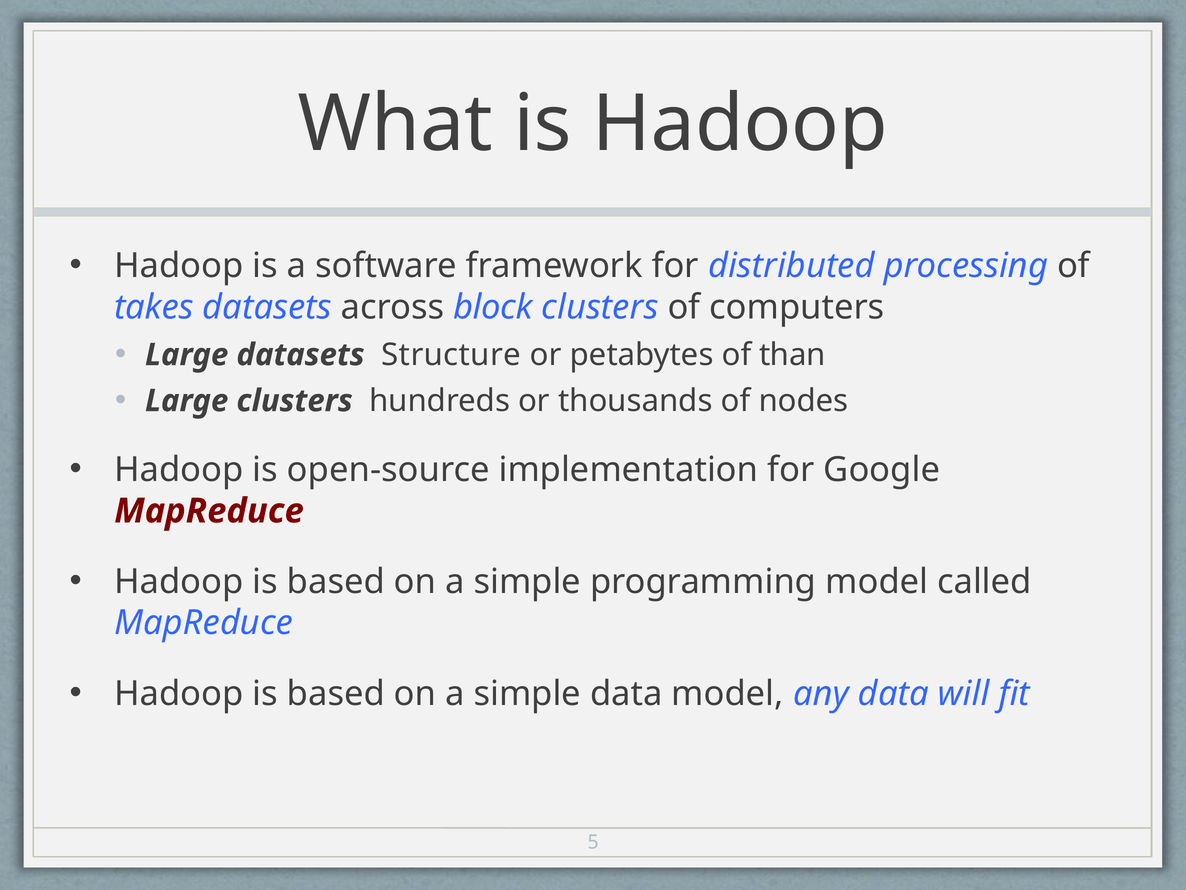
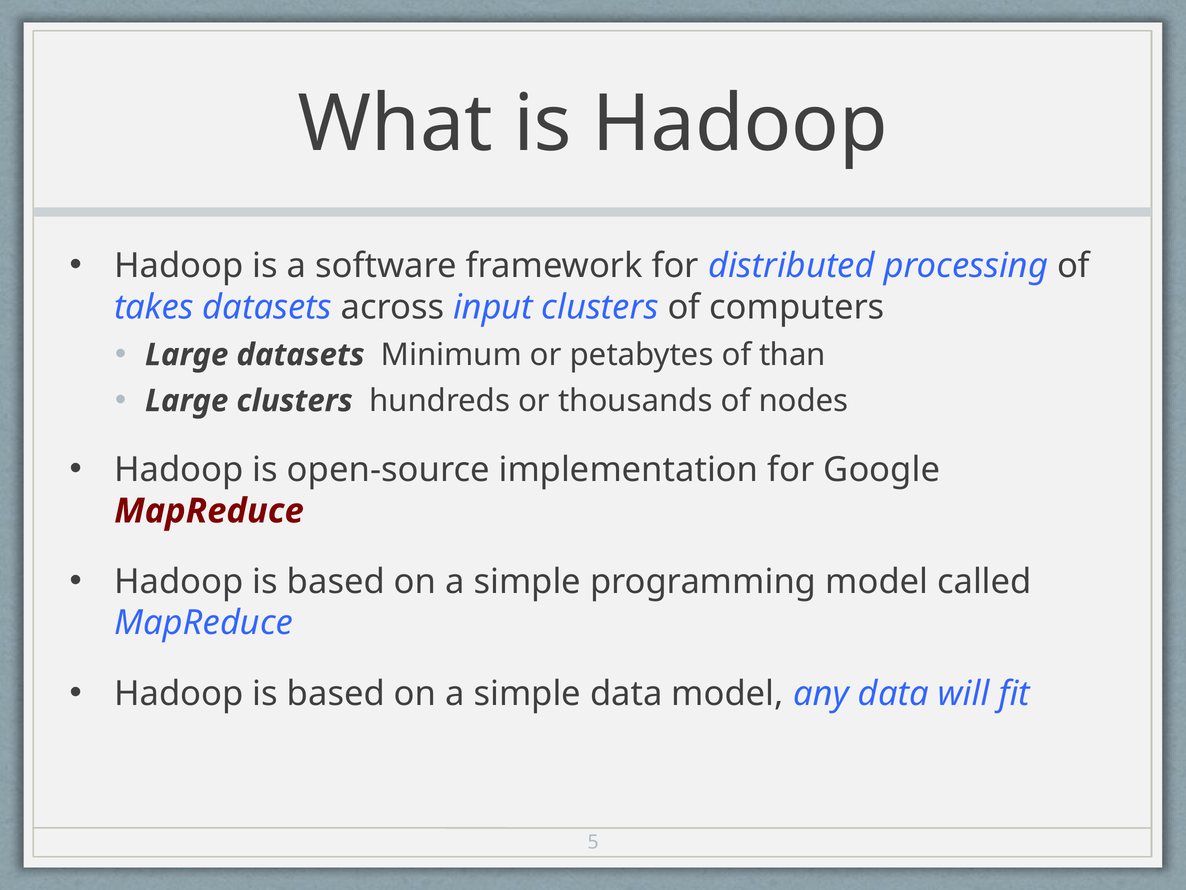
block: block -> input
Structure: Structure -> Minimum
